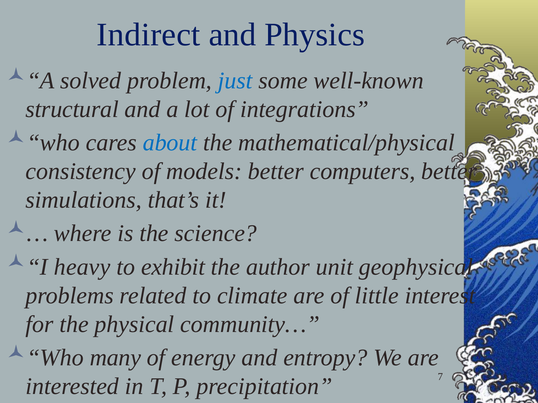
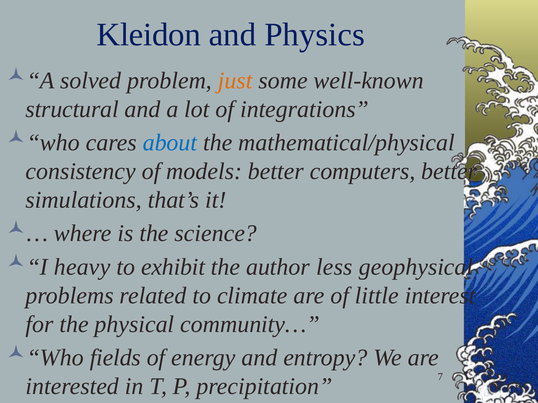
Indirect: Indirect -> Kleidon
just colour: blue -> orange
unit: unit -> less
many: many -> fields
